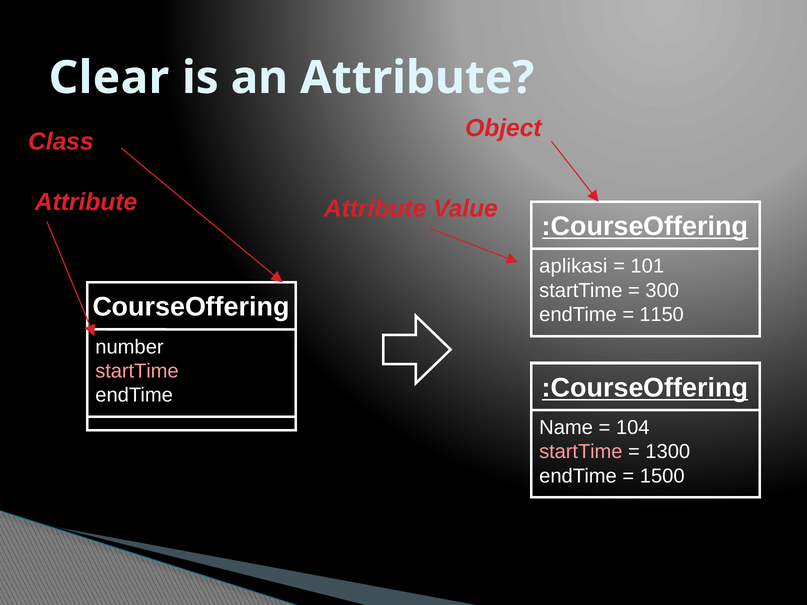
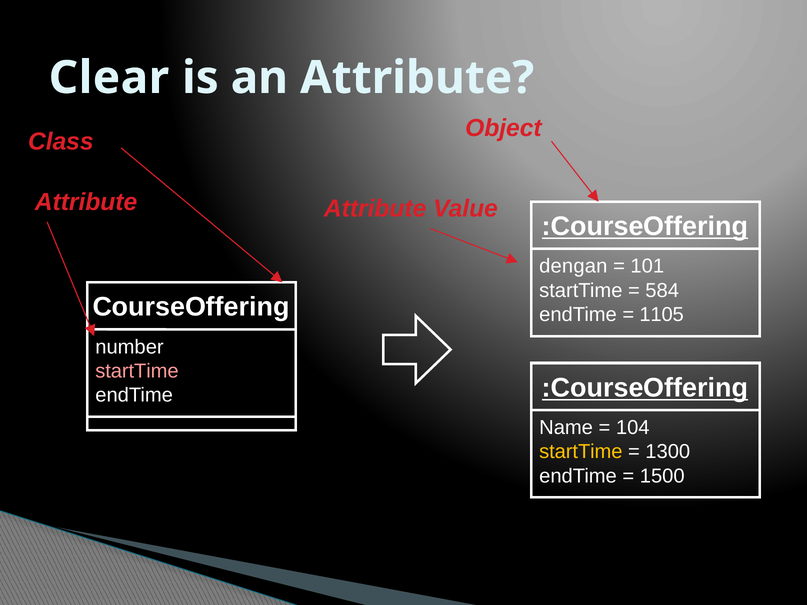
aplikasi: aplikasi -> dengan
300: 300 -> 584
1150: 1150 -> 1105
startTime at (581, 452) colour: pink -> yellow
